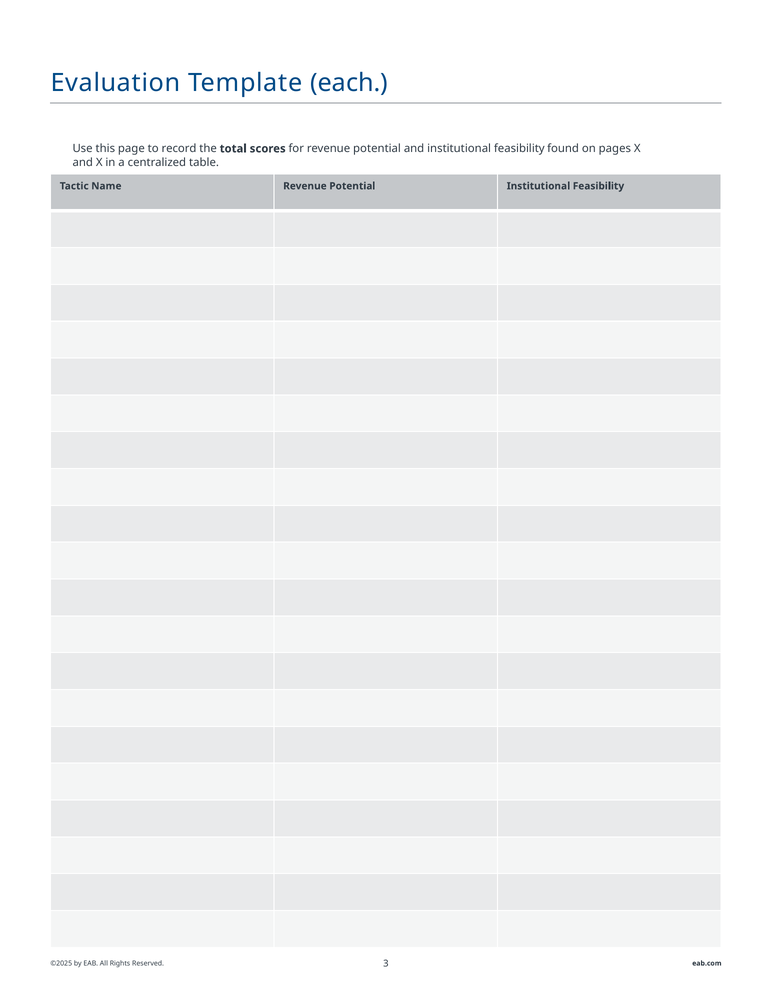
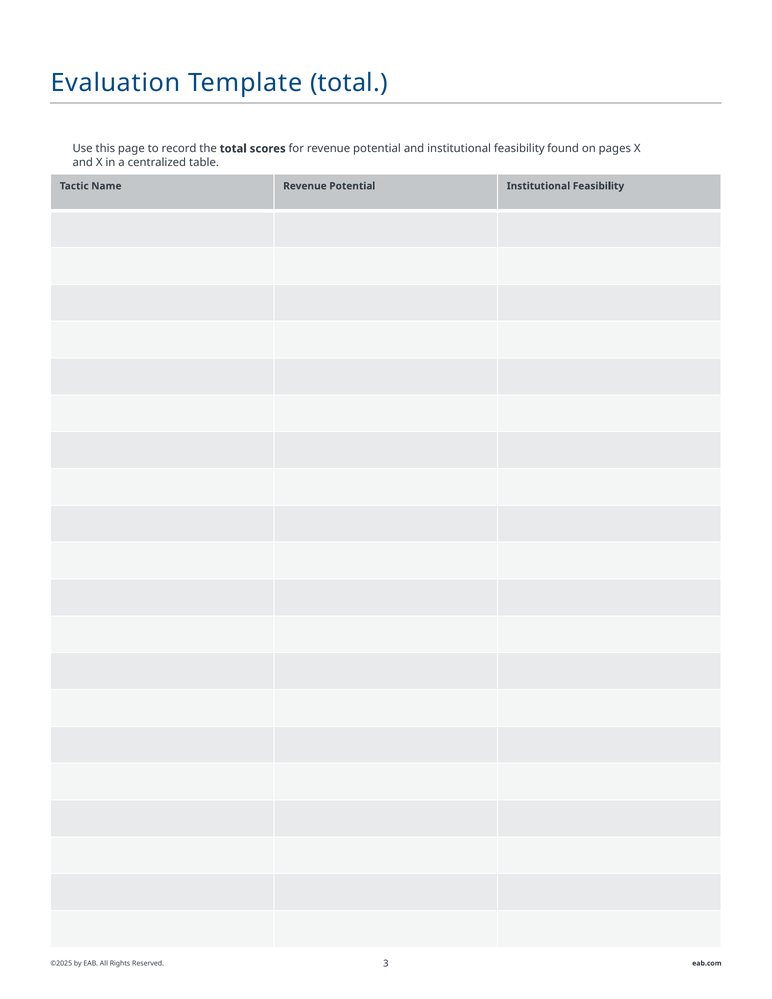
Template each: each -> total
